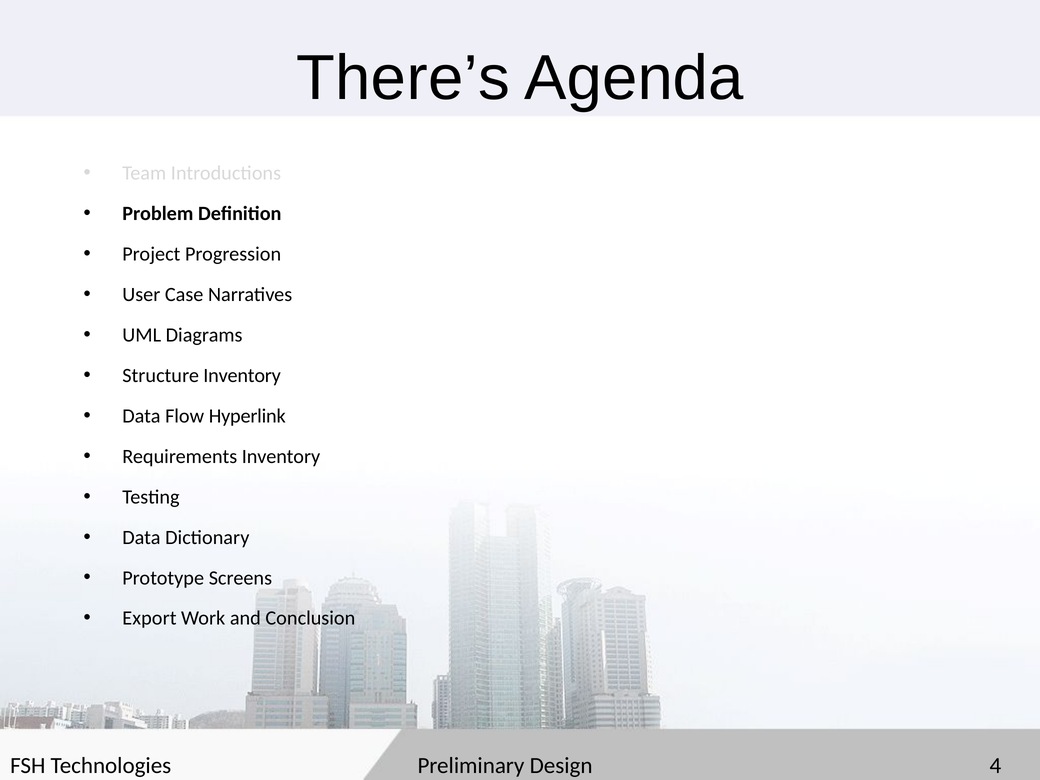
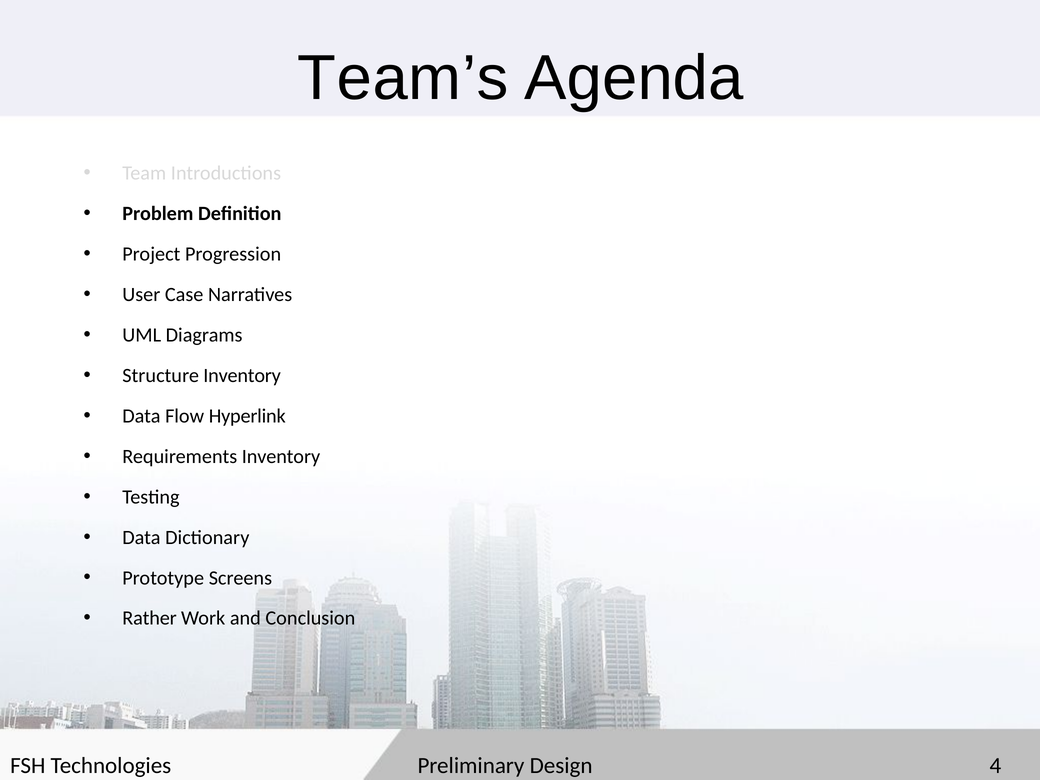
There’s: There’s -> Team’s
Export: Export -> Rather
